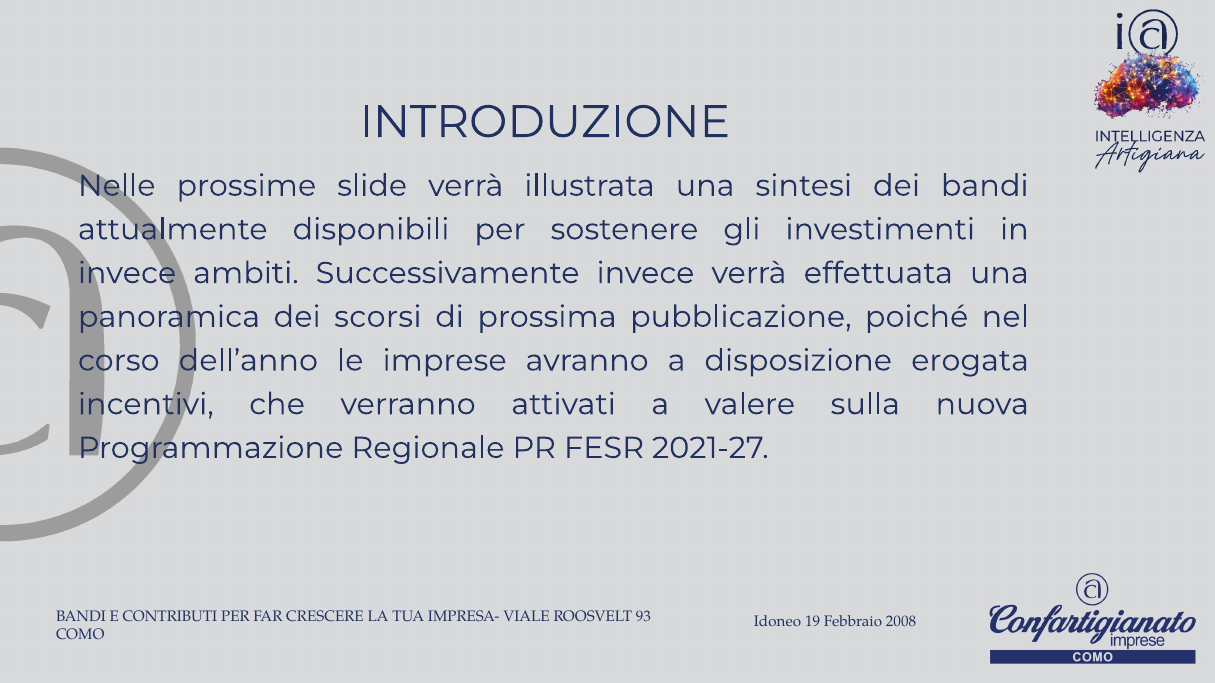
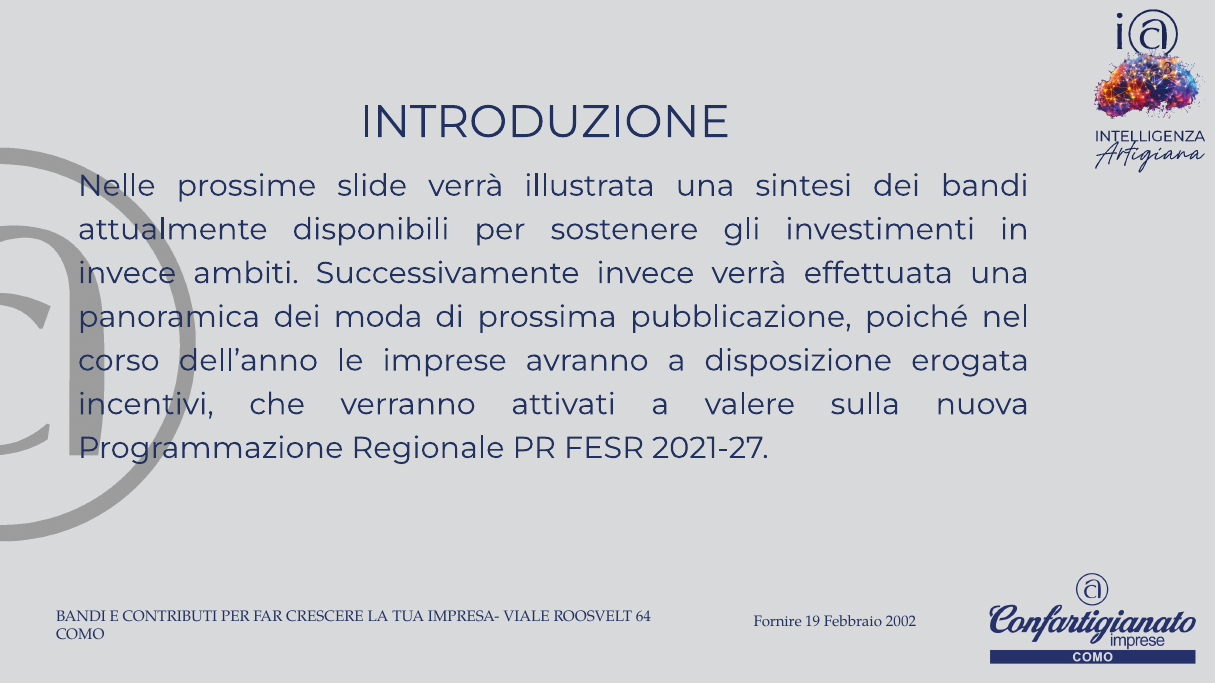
scorsi: scorsi -> moda
93: 93 -> 64
Idoneo: Idoneo -> Fornire
2008: 2008 -> 2002
